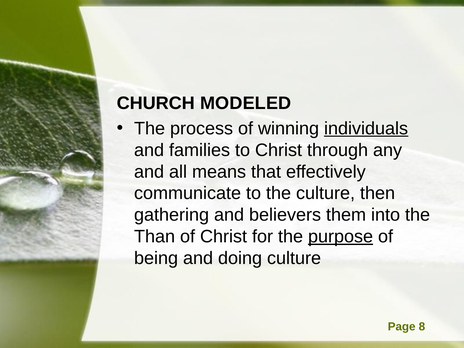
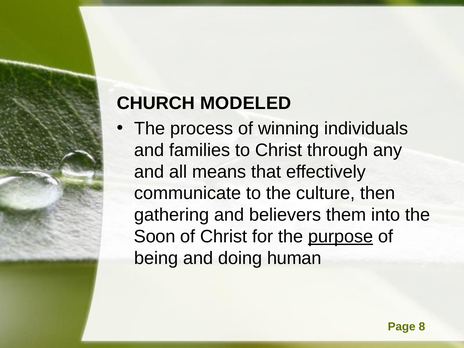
individuals underline: present -> none
Than: Than -> Soon
doing culture: culture -> human
